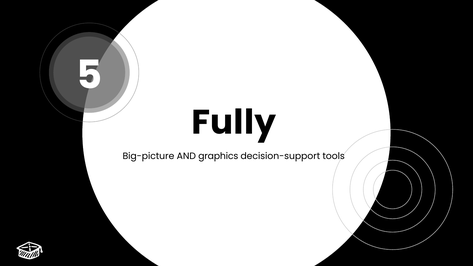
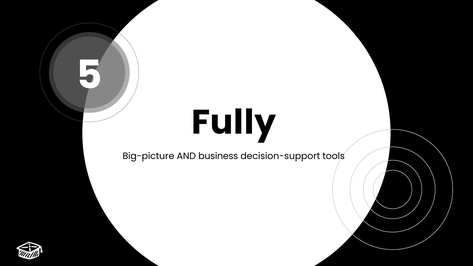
graphics: graphics -> business
